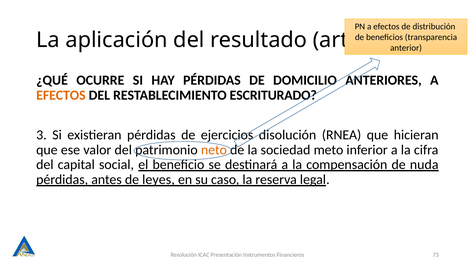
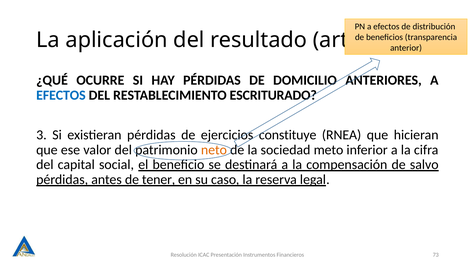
EFECTOS at (61, 95) colour: orange -> blue
disolución: disolución -> constituye
nuda: nuda -> salvo
leyes: leyes -> tener
